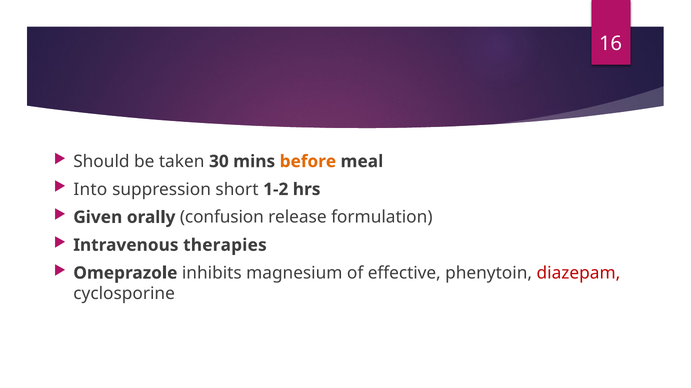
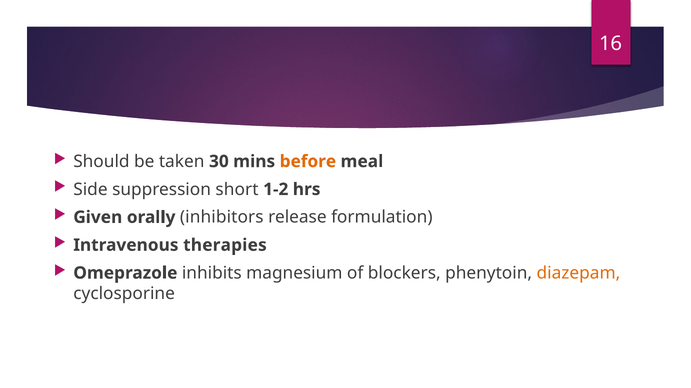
Into: Into -> Side
confusion: confusion -> inhibitors
effective: effective -> blockers
diazepam colour: red -> orange
